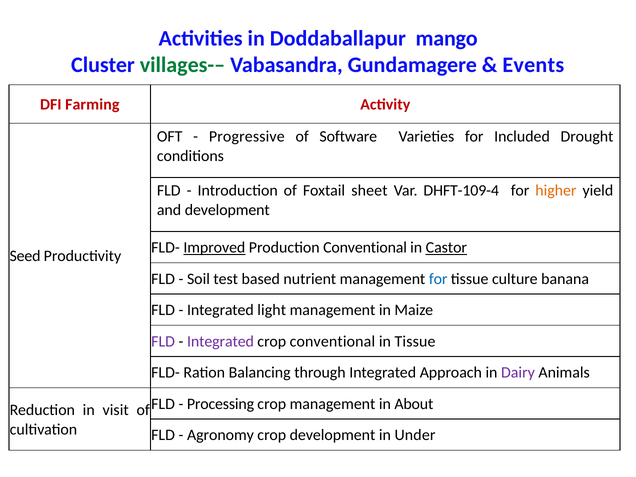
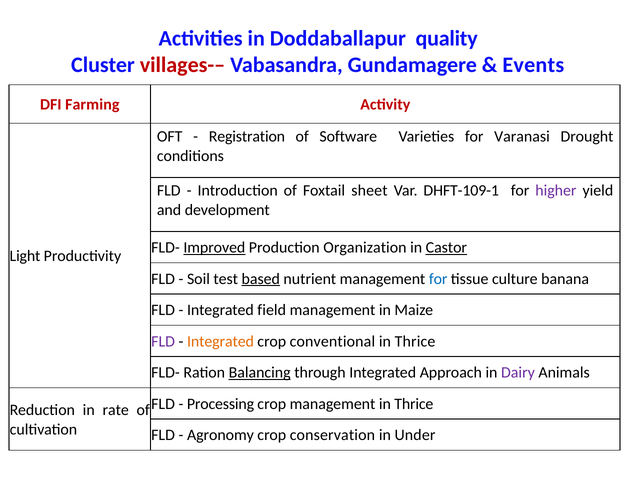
mango: mango -> quality
villages-– colour: green -> red
Progressive: Progressive -> Registration
Included: Included -> Varanasi
DHFT-109-4: DHFT-109-4 -> DHFT-109-1
higher colour: orange -> purple
Production Conventional: Conventional -> Organization
Seed: Seed -> Light
based underline: none -> present
light: light -> field
Integrated at (220, 341) colour: purple -> orange
Tissue at (415, 341): Tissue -> Thrice
Balancing underline: none -> present
management in About: About -> Thrice
visit: visit -> rate
crop development: development -> conservation
